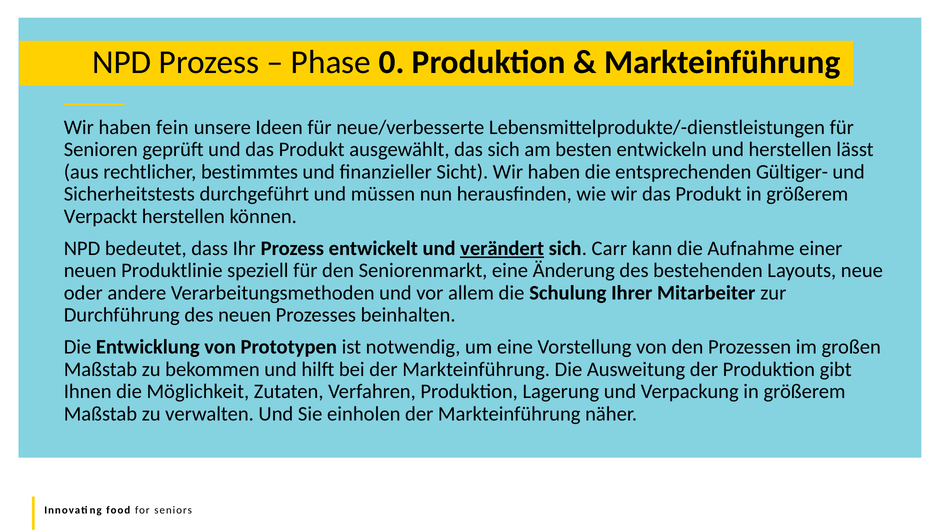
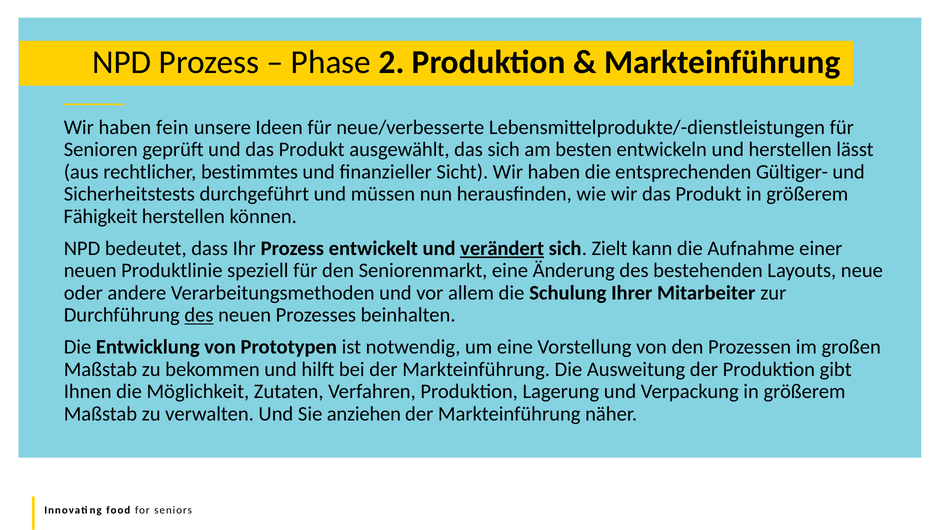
0: 0 -> 2
Verpackt: Verpackt -> Fähigkeit
Carr: Carr -> Zielt
des at (199, 315) underline: none -> present
einholen: einholen -> anziehen
